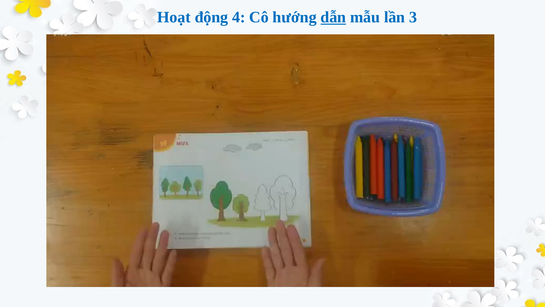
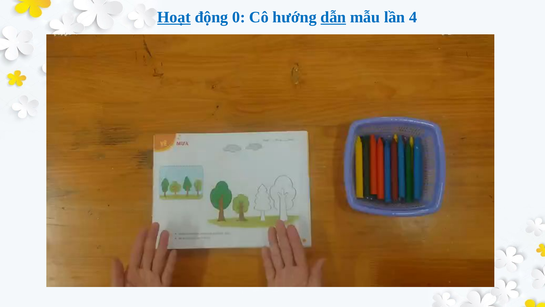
Hoạt underline: none -> present
4: 4 -> 0
3: 3 -> 4
